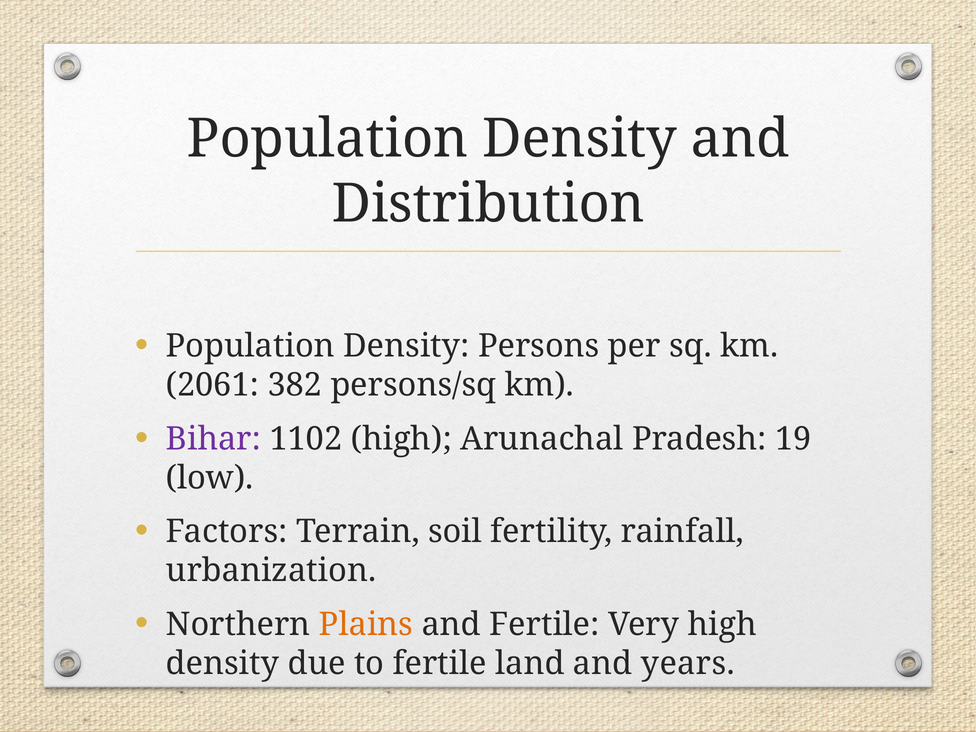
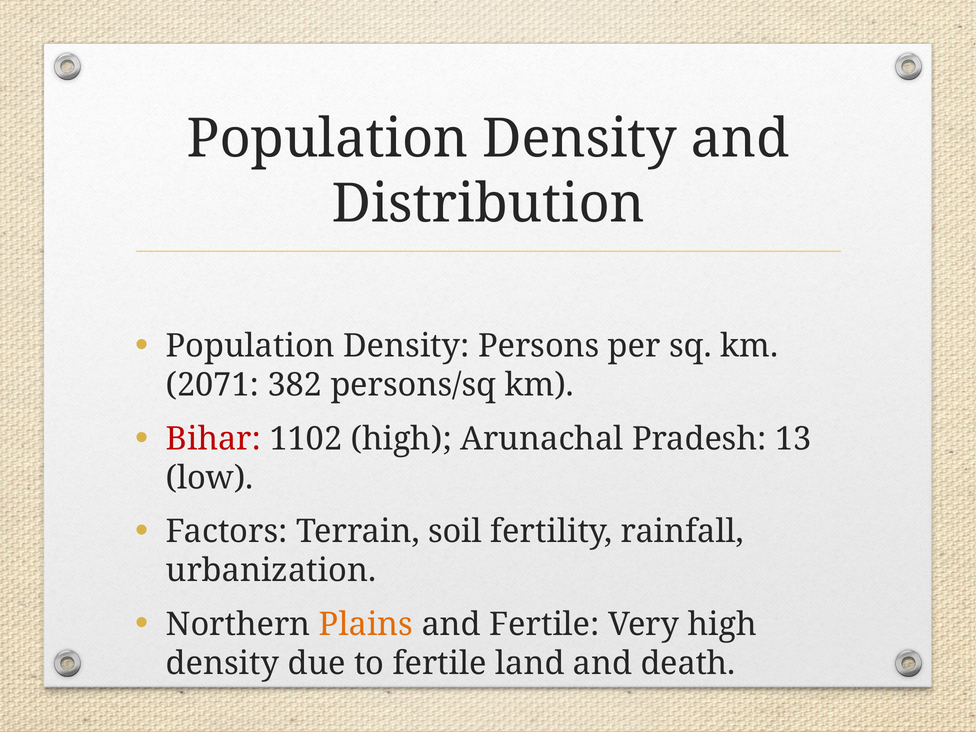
2061: 2061 -> 2071
Bihar colour: purple -> red
19: 19 -> 13
years: years -> death
